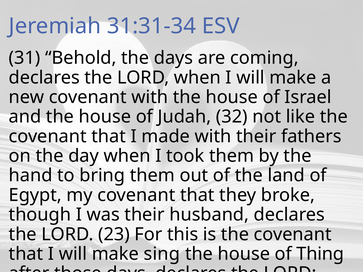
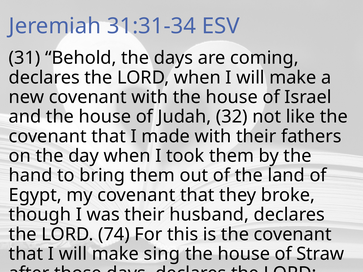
23: 23 -> 74
Thing: Thing -> Straw
